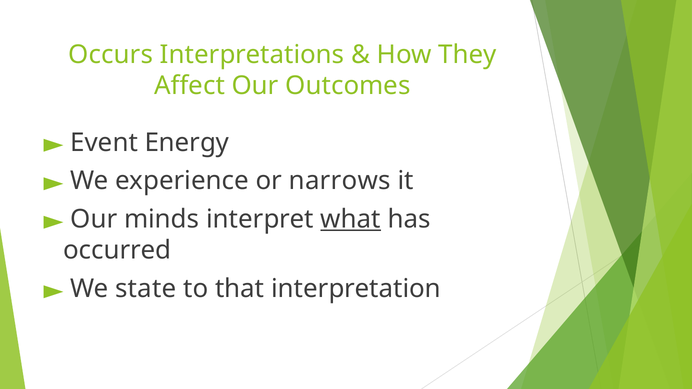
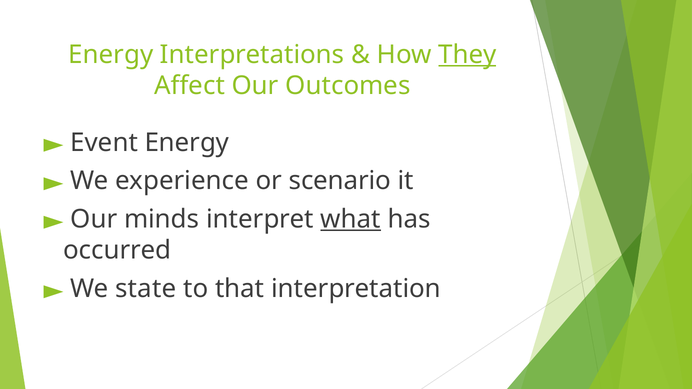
Occurs at (111, 55): Occurs -> Energy
They underline: none -> present
narrows: narrows -> scenario
